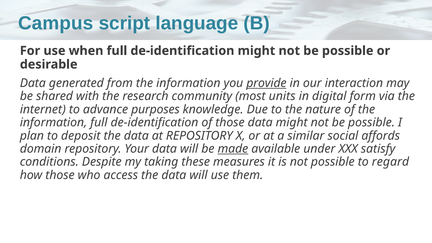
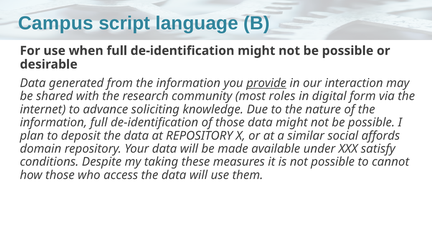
units: units -> roles
purposes: purposes -> soliciting
made underline: present -> none
regard: regard -> cannot
